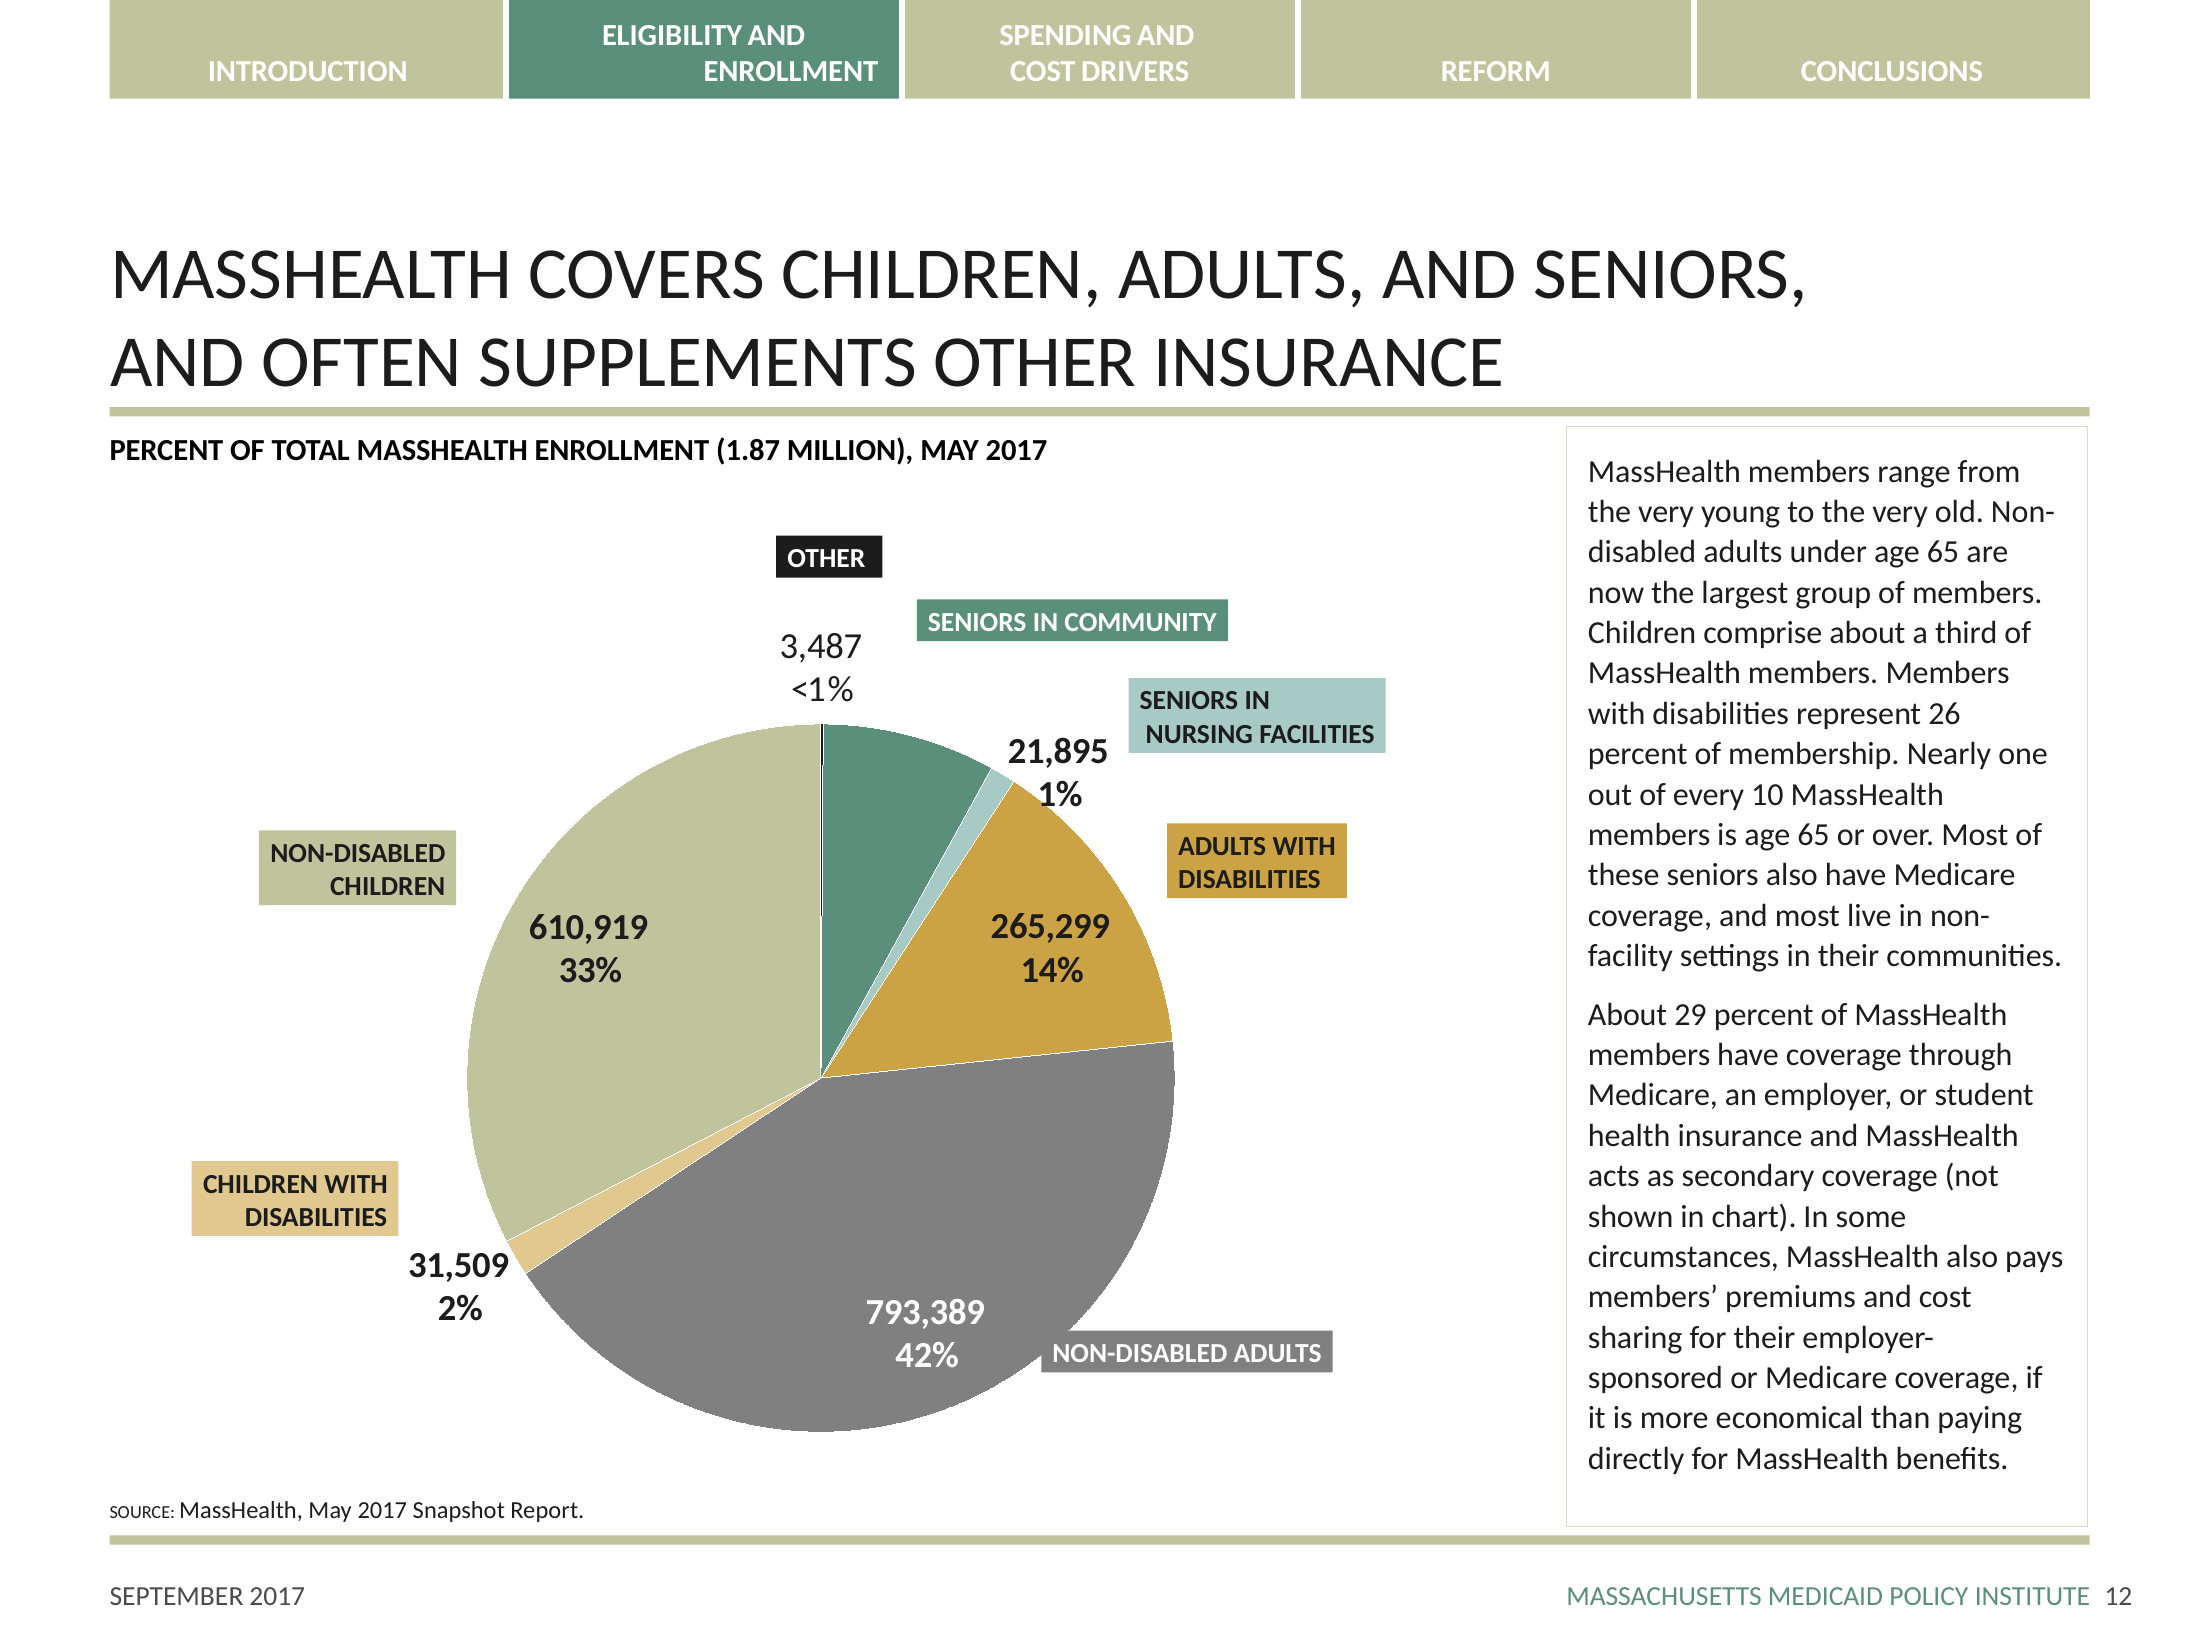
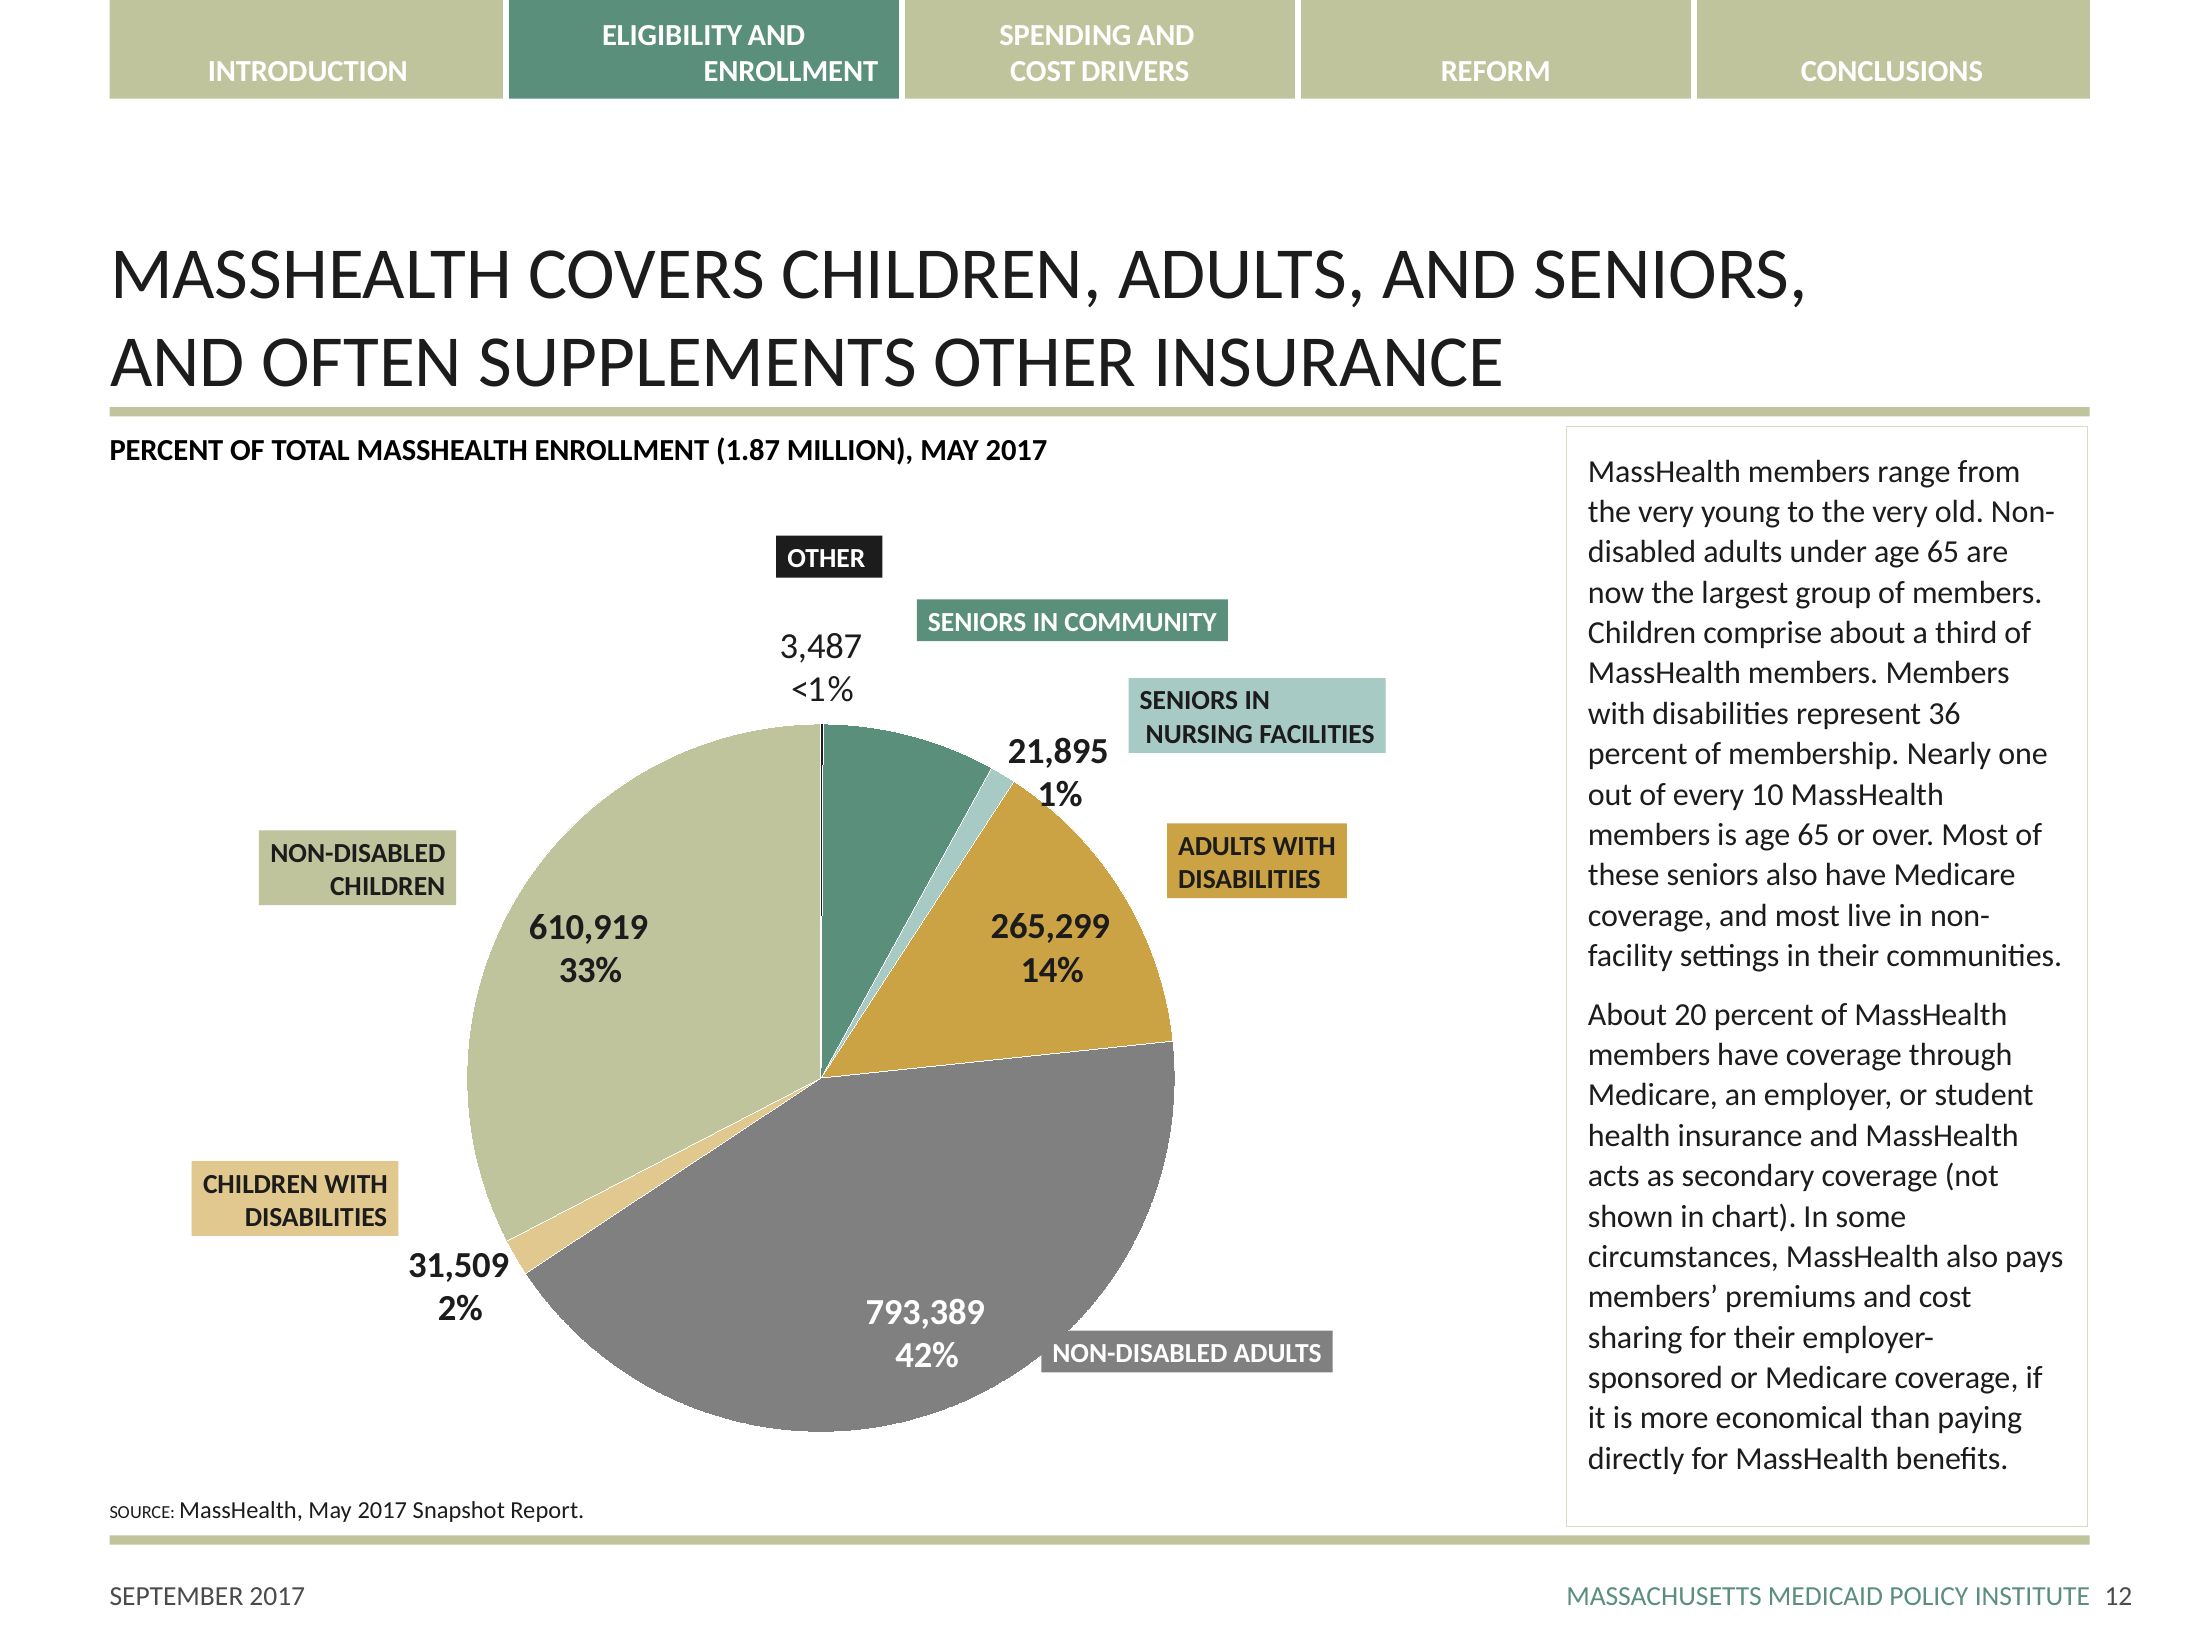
26: 26 -> 36
29: 29 -> 20
